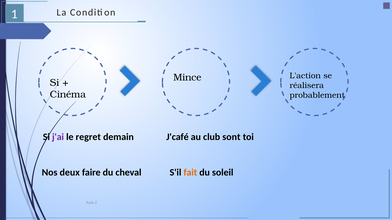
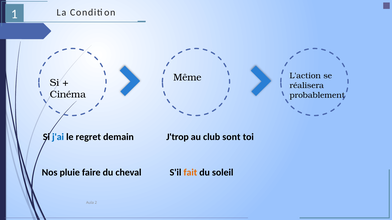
Mince: Mince -> Même
j'ai colour: purple -> blue
J'café: J'café -> J'trop
deux: deux -> pluie
